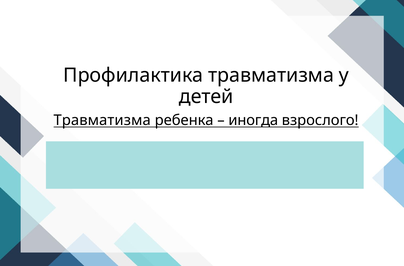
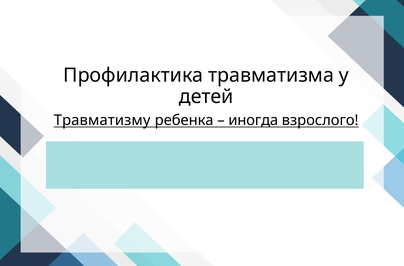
Травматизма at (102, 120): Травматизма -> Травматизму
